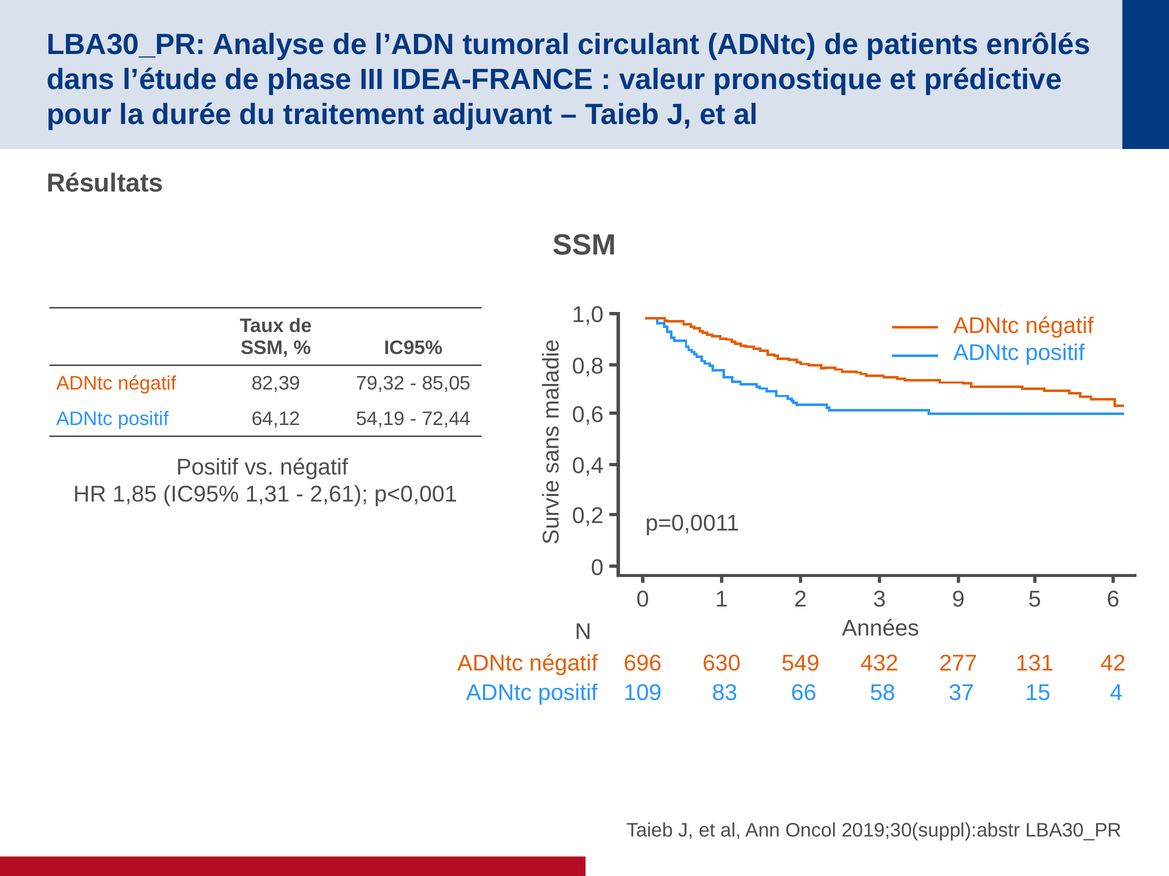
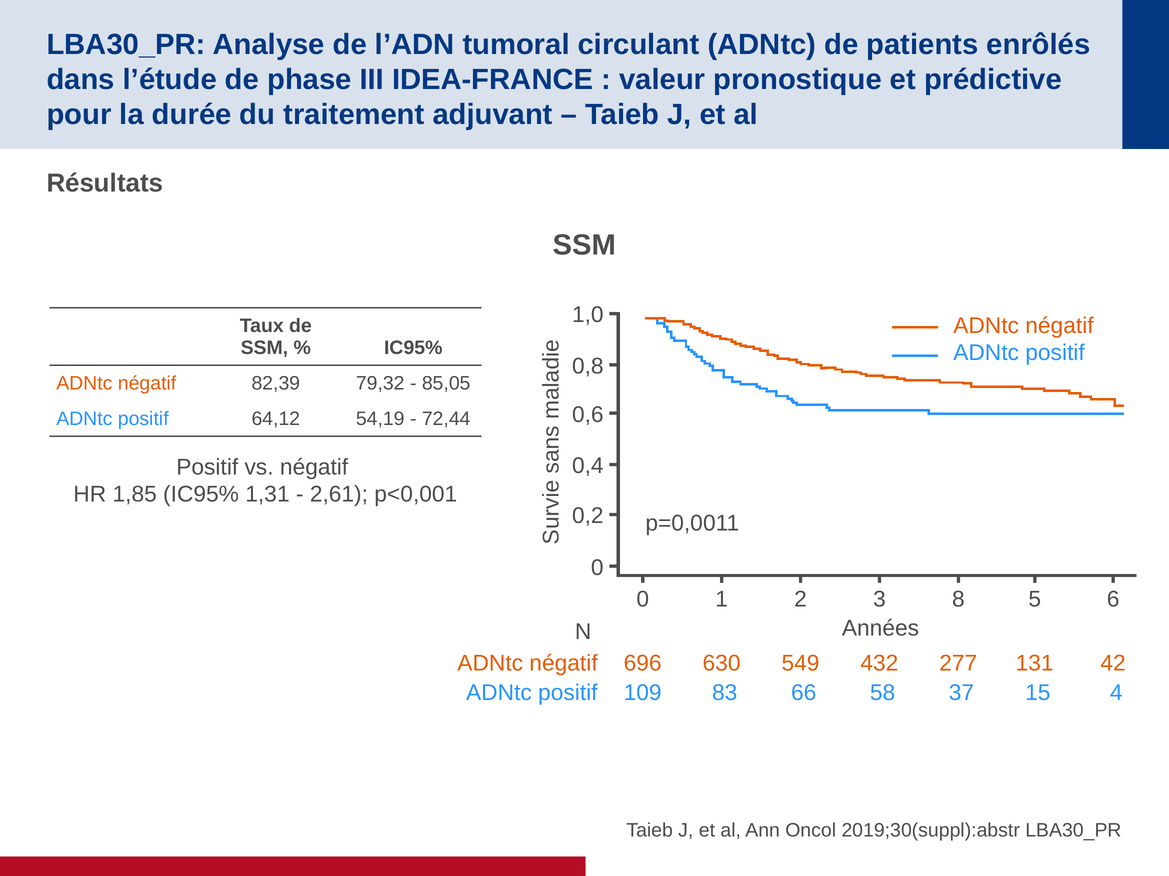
9: 9 -> 8
